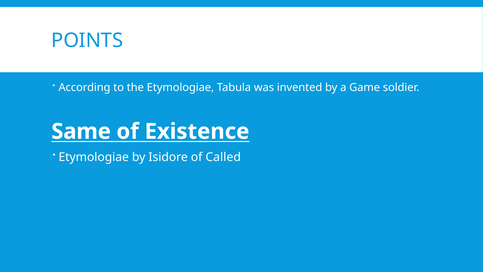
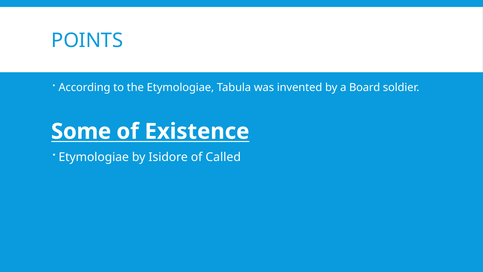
Game: Game -> Board
Same: Same -> Some
